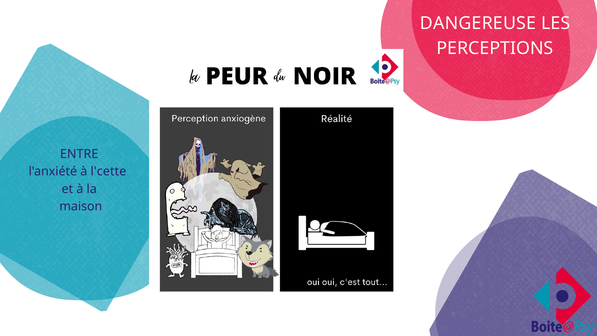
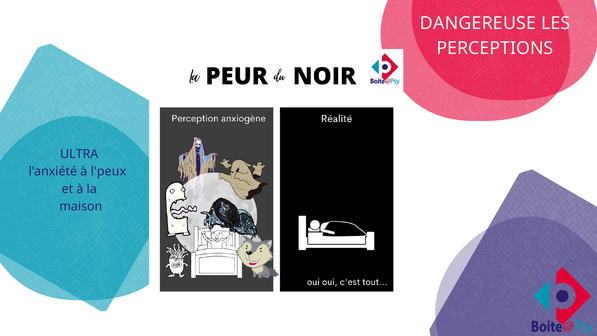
ENTRE: ENTRE -> ULTRA
l'cette: l'cette -> l'peux
